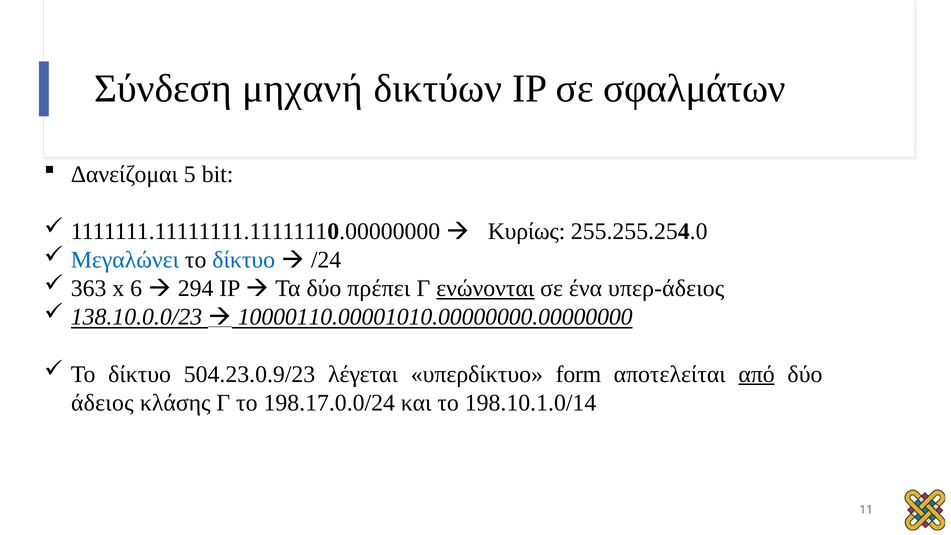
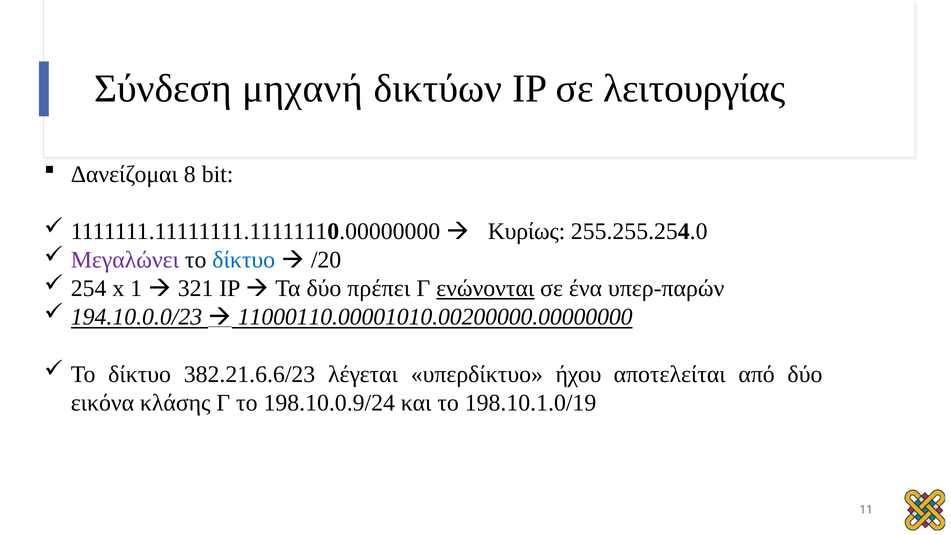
σφαλμάτων: σφαλμάτων -> λειτουργίας
5: 5 -> 8
Μεγαλώνει colour: blue -> purple
/24: /24 -> /20
363: 363 -> 254
6: 6 -> 1
294: 294 -> 321
υπερ-άδειος: υπερ-άδειος -> υπερ-παρών
138.10.0.0/23: 138.10.0.0/23 -> 194.10.0.0/23
10000110.00001010.00000000.00000000: 10000110.00001010.00000000.00000000 -> 11000110.00001010.00200000.00000000
504.23.0.9/23: 504.23.0.9/23 -> 382.21.6.6/23
form: form -> ήχου
από underline: present -> none
άδειος: άδειος -> εικόνα
198.17.0.0/24: 198.17.0.0/24 -> 198.10.0.9/24
198.10.1.0/14: 198.10.1.0/14 -> 198.10.1.0/19
